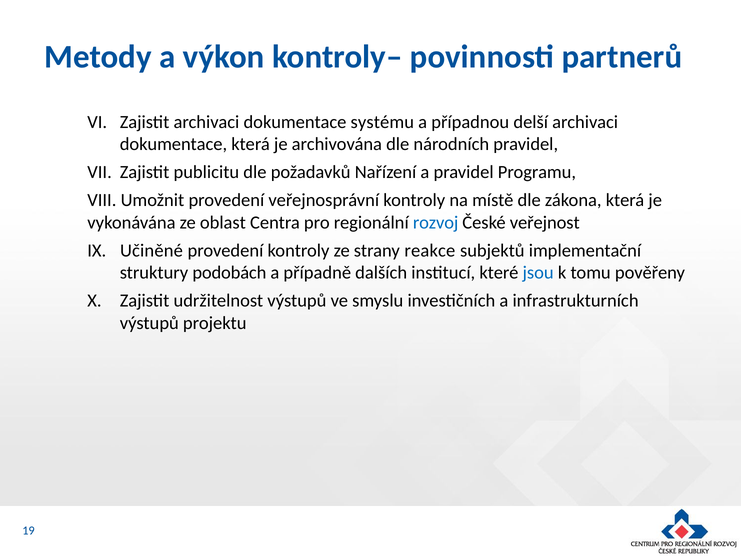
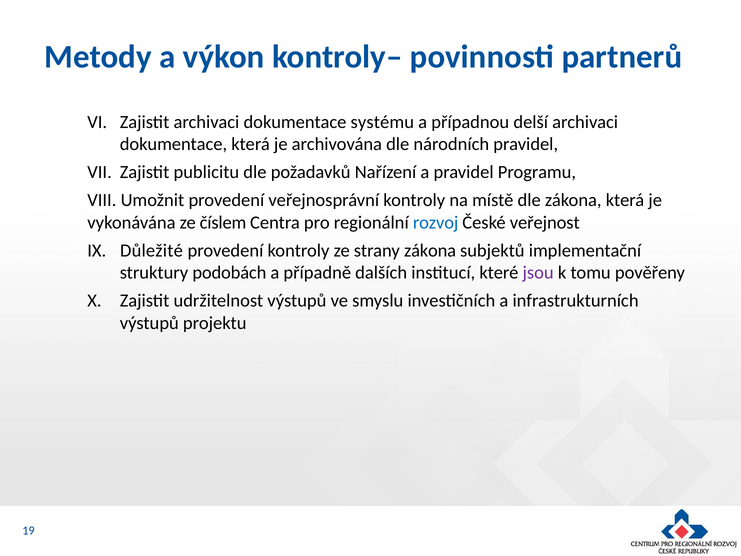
oblast: oblast -> číslem
Učiněné: Učiněné -> Důležité
strany reakce: reakce -> zákona
jsou colour: blue -> purple
